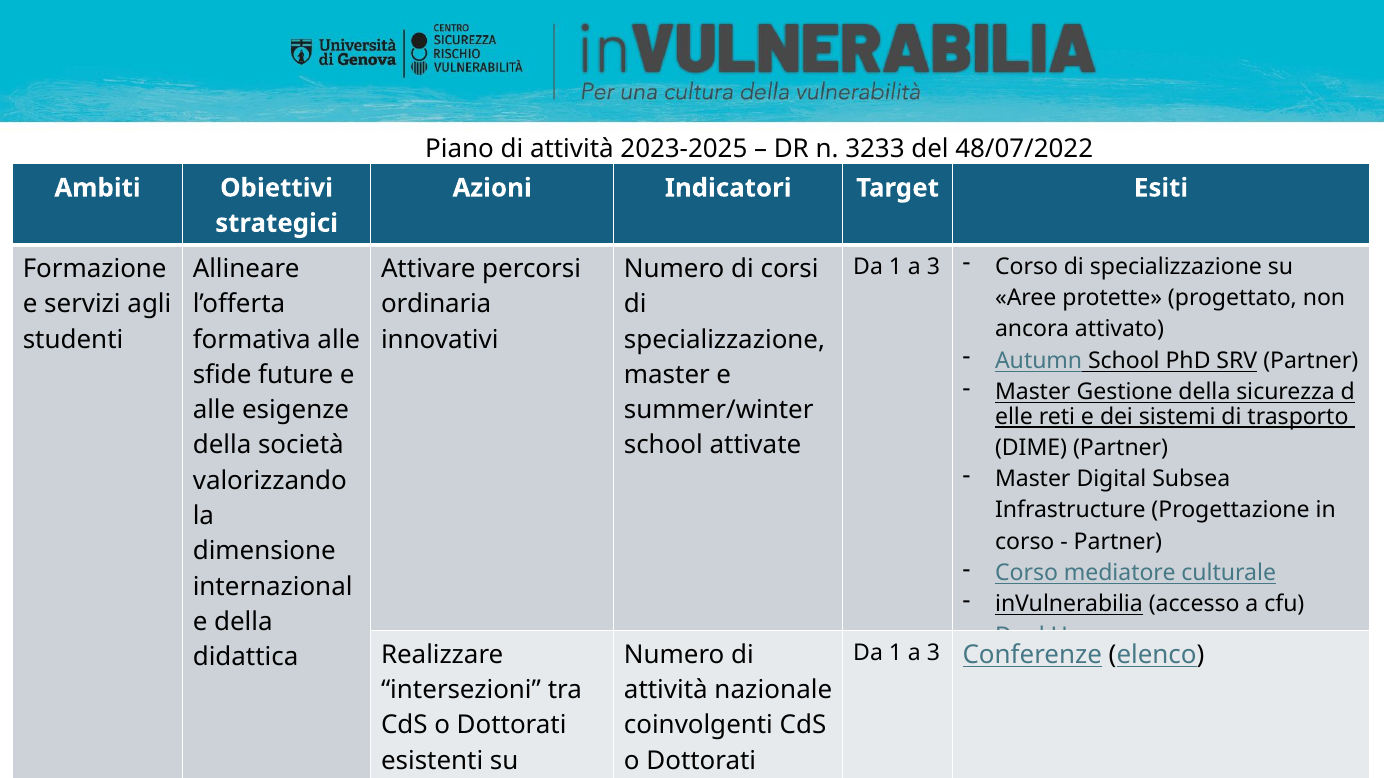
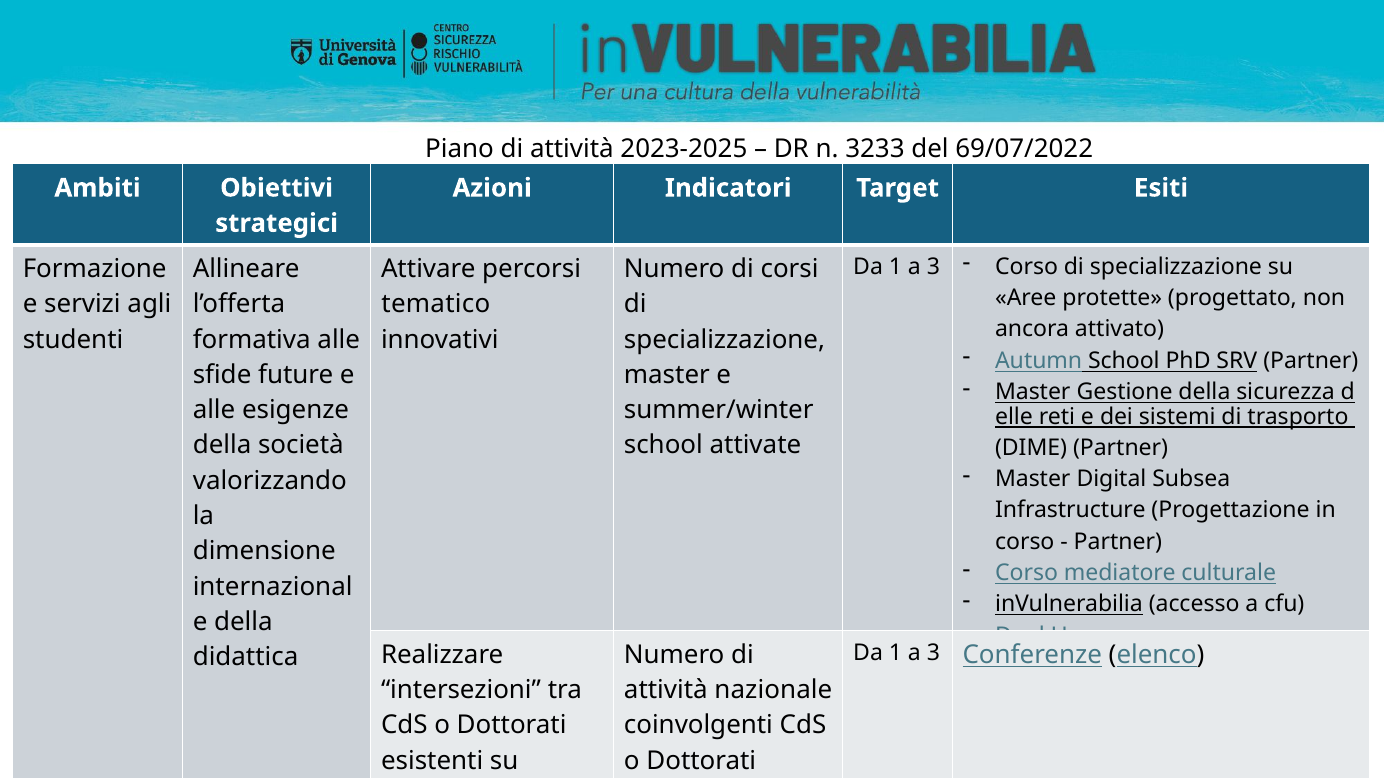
48/07/2022: 48/07/2022 -> 69/07/2022
ordinaria: ordinaria -> tematico
